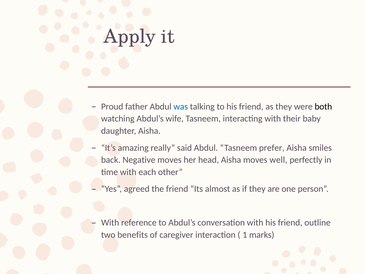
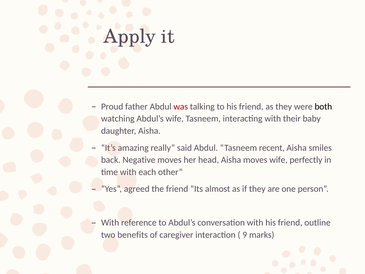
was colour: blue -> red
prefer: prefer -> recent
moves well: well -> wife
1: 1 -> 9
